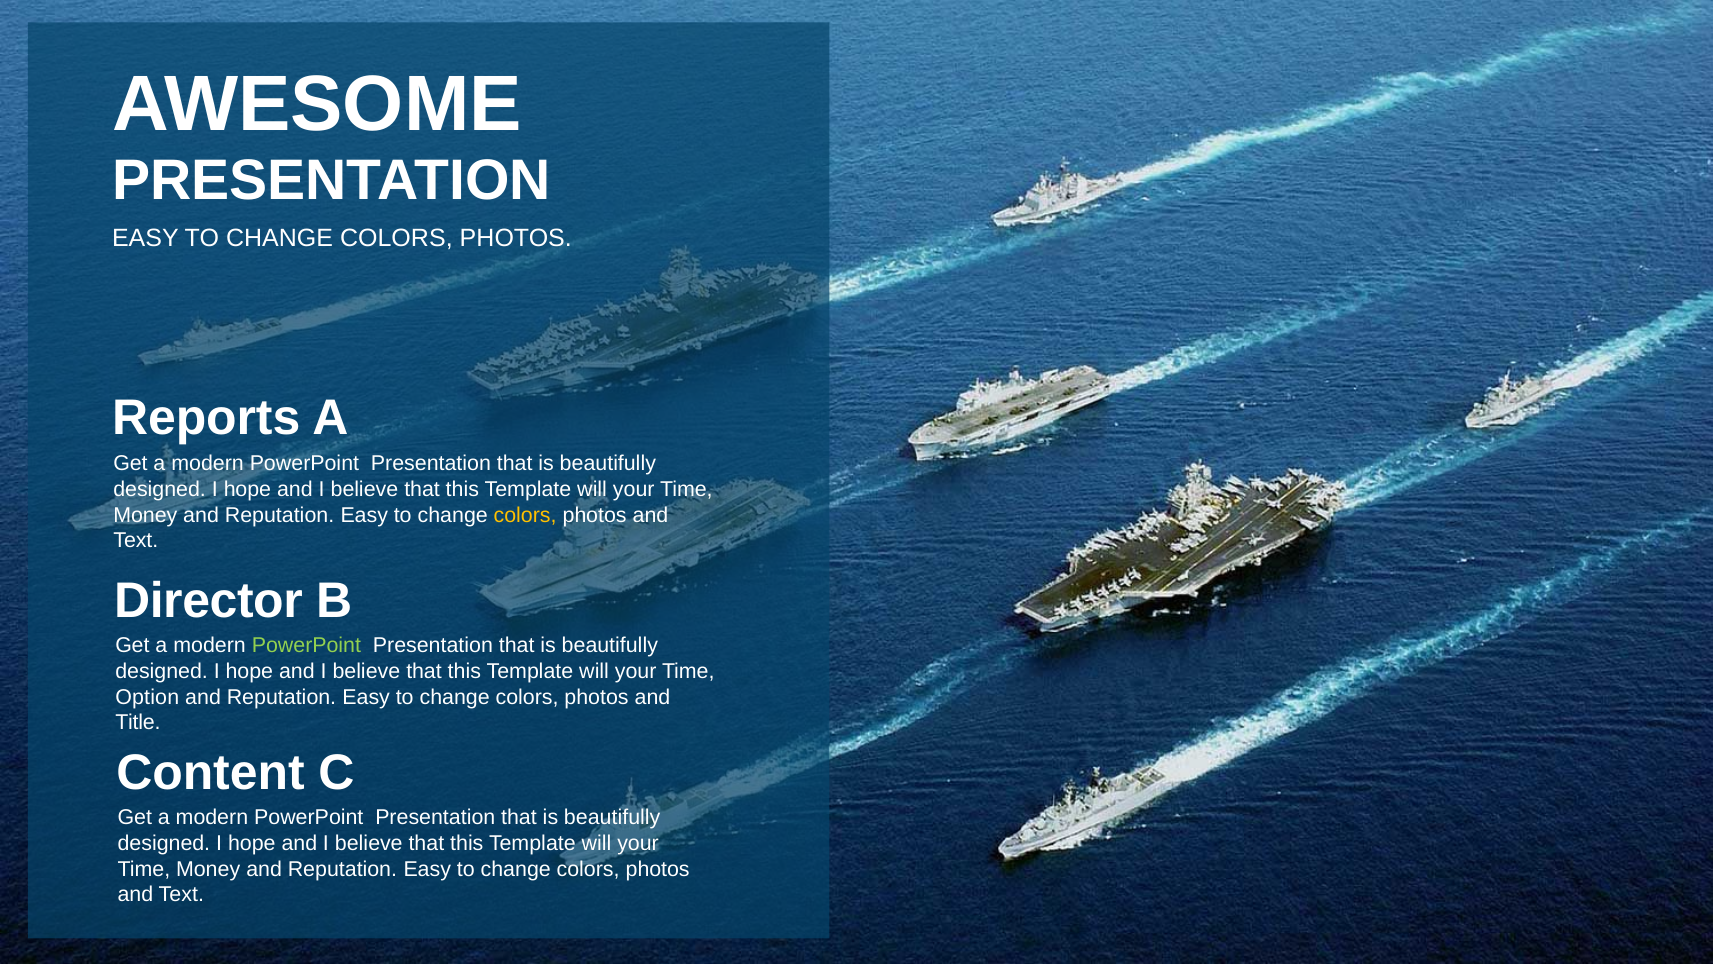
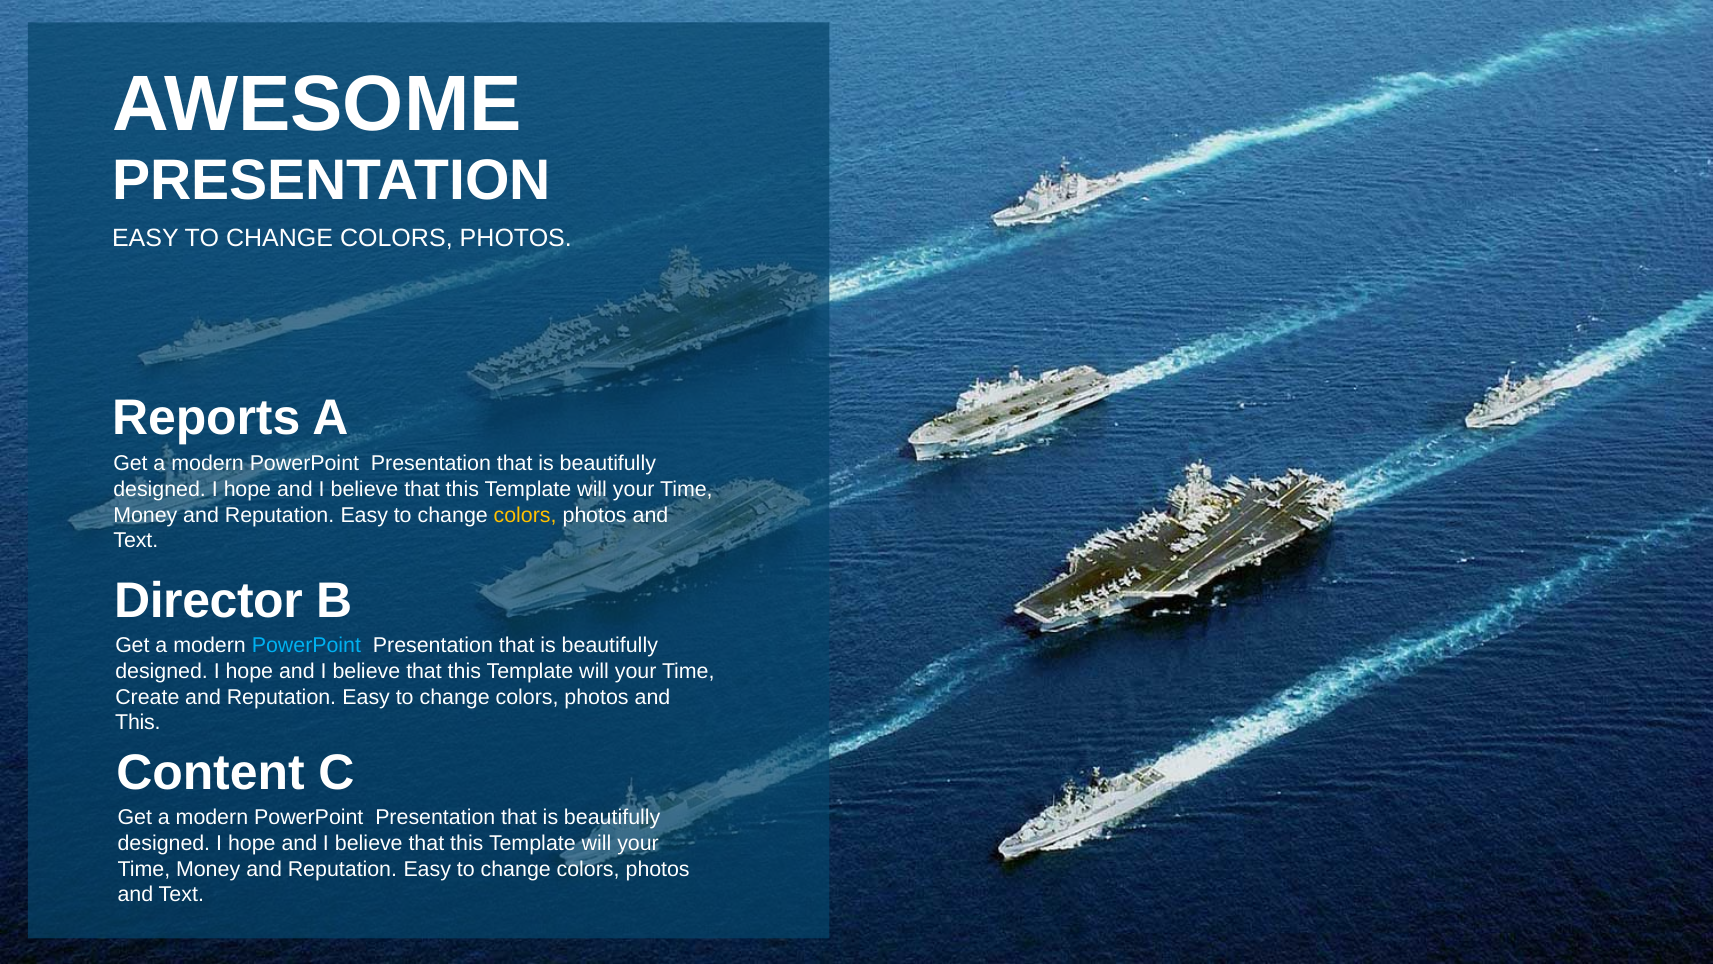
PowerPoint at (306, 645) colour: light green -> light blue
Option: Option -> Create
Title at (138, 723): Title -> This
